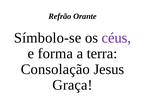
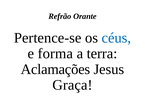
Símbolo-se: Símbolo-se -> Pertence-se
céus colour: purple -> blue
Consolação: Consolação -> Aclamações
